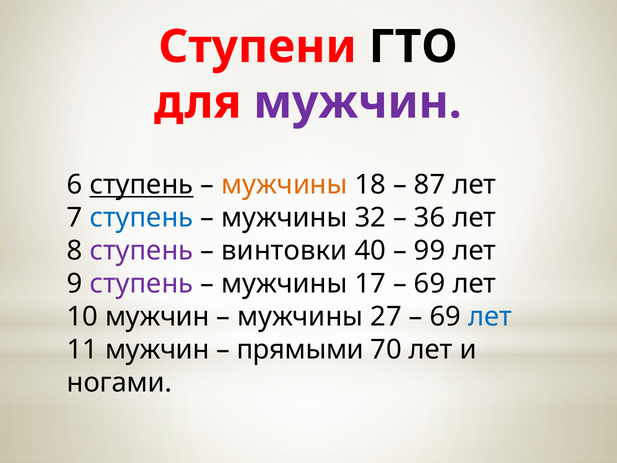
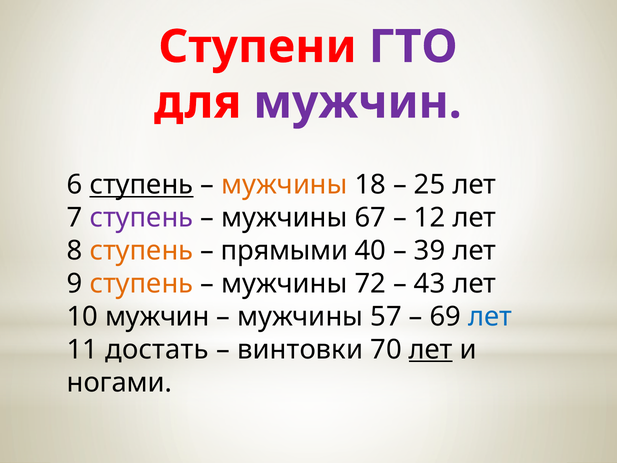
ГТО colour: black -> purple
87: 87 -> 25
ступень at (141, 218) colour: blue -> purple
32: 32 -> 67
36: 36 -> 12
ступень at (141, 251) colour: purple -> orange
винтовки: винтовки -> прямыми
99: 99 -> 39
ступень at (141, 284) colour: purple -> orange
17: 17 -> 72
69 at (430, 284): 69 -> 43
27: 27 -> 57
11 мужчин: мужчин -> достать
прямыми: прямыми -> винтовки
лет at (431, 349) underline: none -> present
